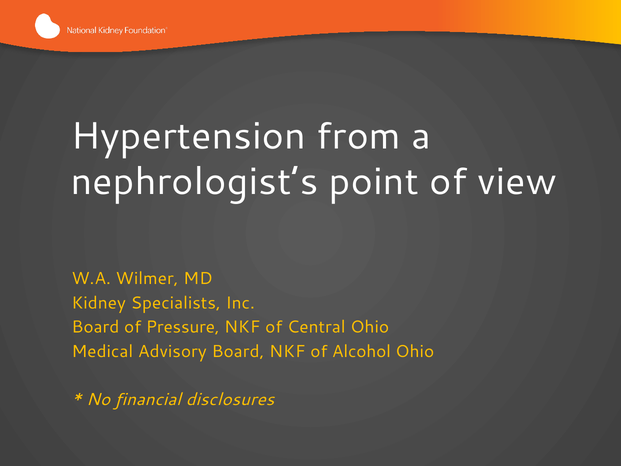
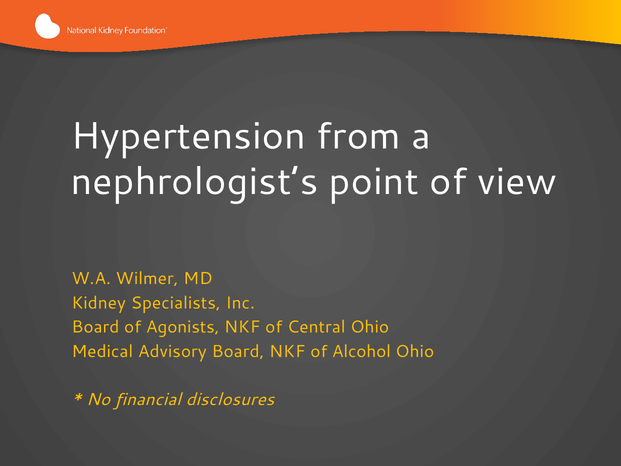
Pressure: Pressure -> Agonists
